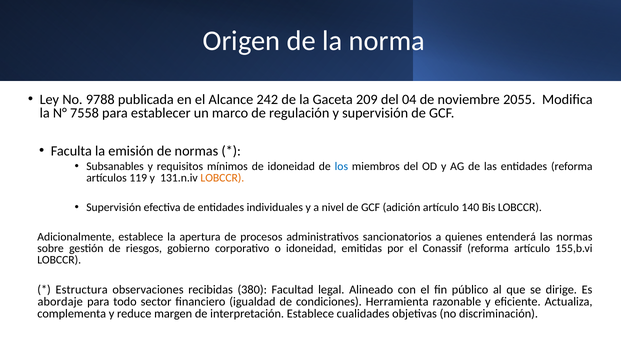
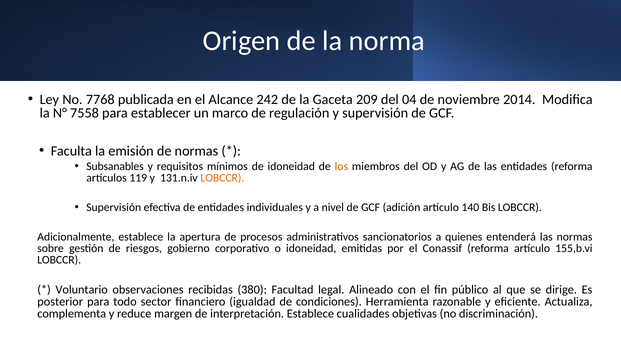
9788: 9788 -> 7768
2055: 2055 -> 2014
los colour: blue -> orange
Estructura: Estructura -> Voluntario
abordaje: abordaje -> posterior
